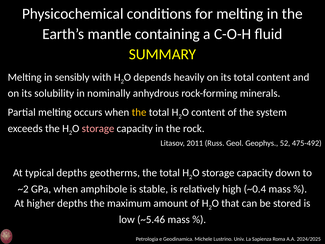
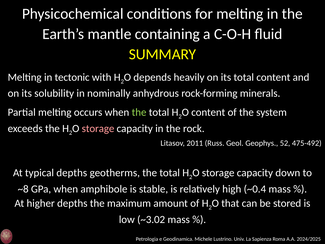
sensibly: sensibly -> tectonic
the at (139, 112) colour: yellow -> light green
~2: ~2 -> ~8
~5.46: ~5.46 -> ~3.02
